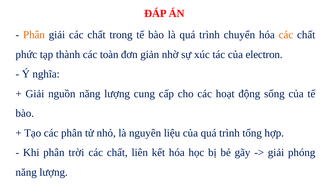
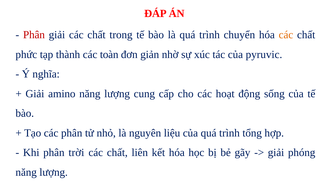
Phân at (34, 35) colour: orange -> red
electron: electron -> pyruvic
nguồn: nguồn -> amino
